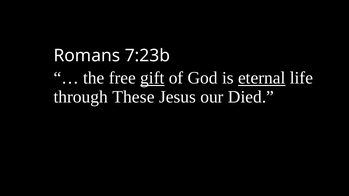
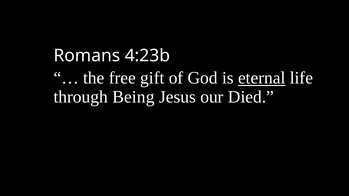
7:23b: 7:23b -> 4:23b
gift underline: present -> none
These: These -> Being
